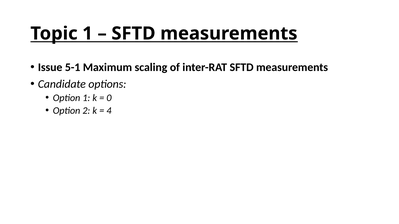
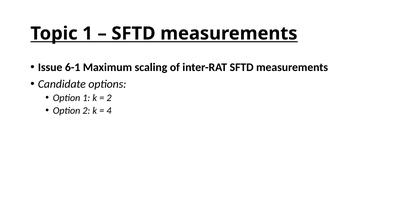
5-1: 5-1 -> 6-1
0 at (109, 98): 0 -> 2
